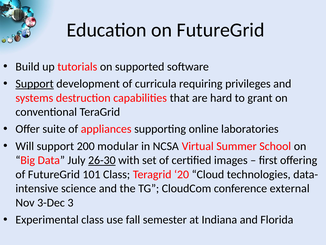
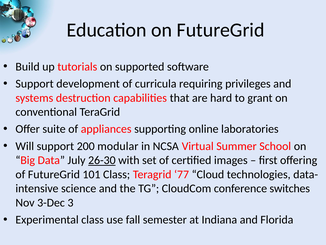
Support at (35, 84) underline: present -> none
20: 20 -> 77
external: external -> switches
